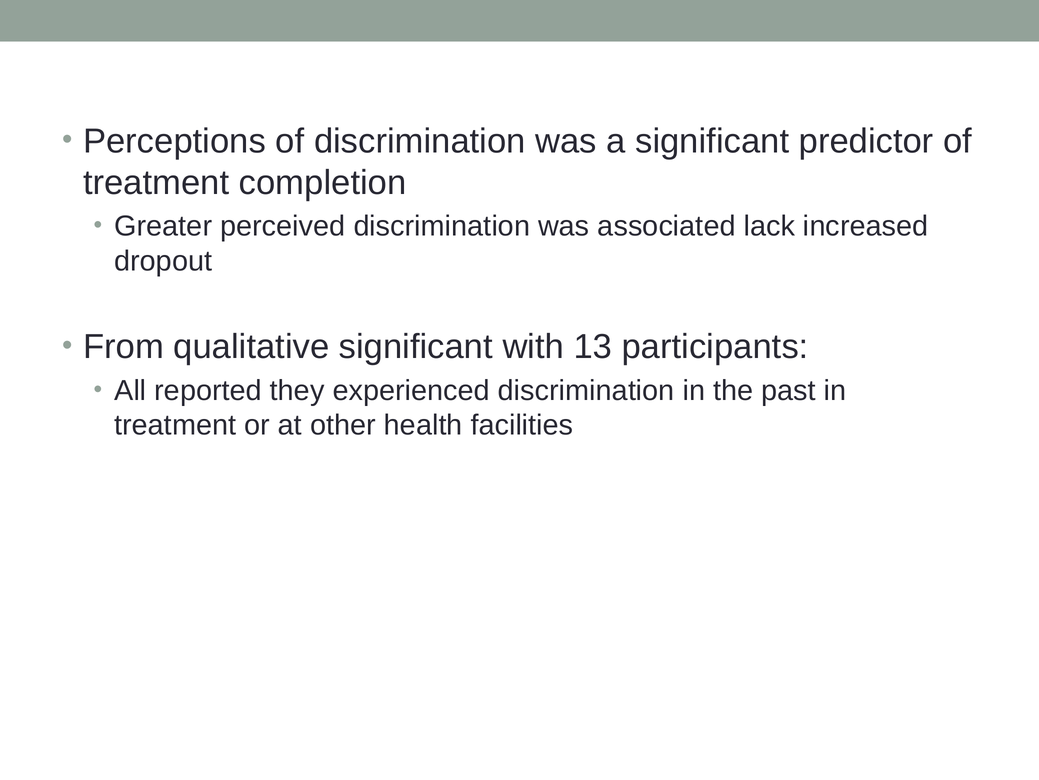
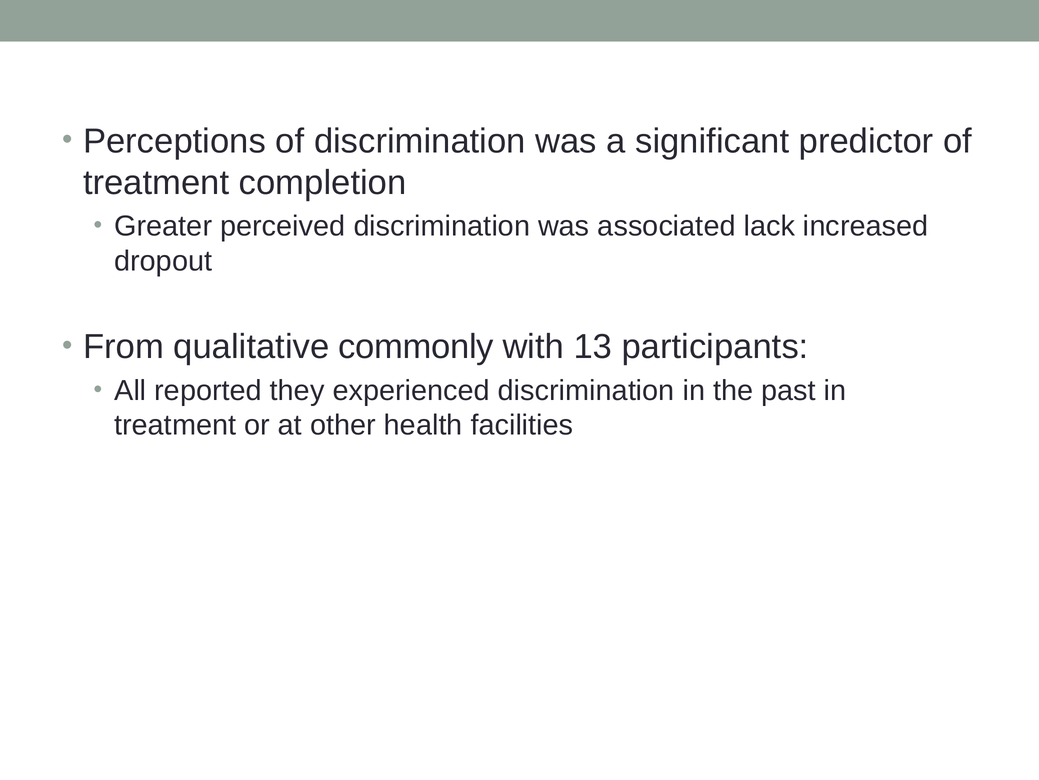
qualitative significant: significant -> commonly
